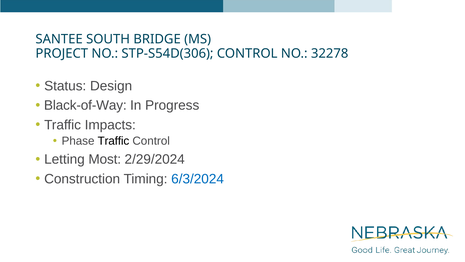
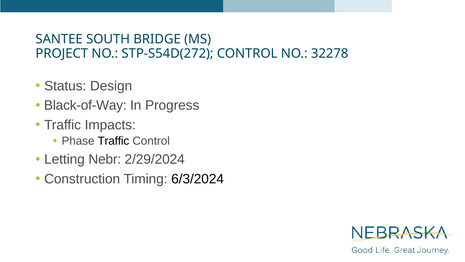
STP-S54D(306: STP-S54D(306 -> STP-S54D(272
Most: Most -> Nebr
6/3/2024 colour: blue -> black
